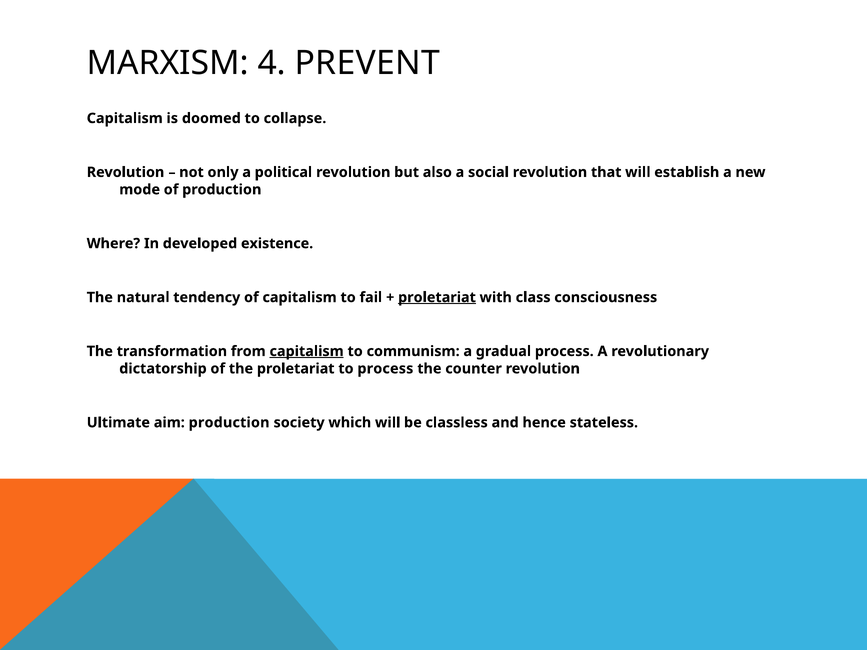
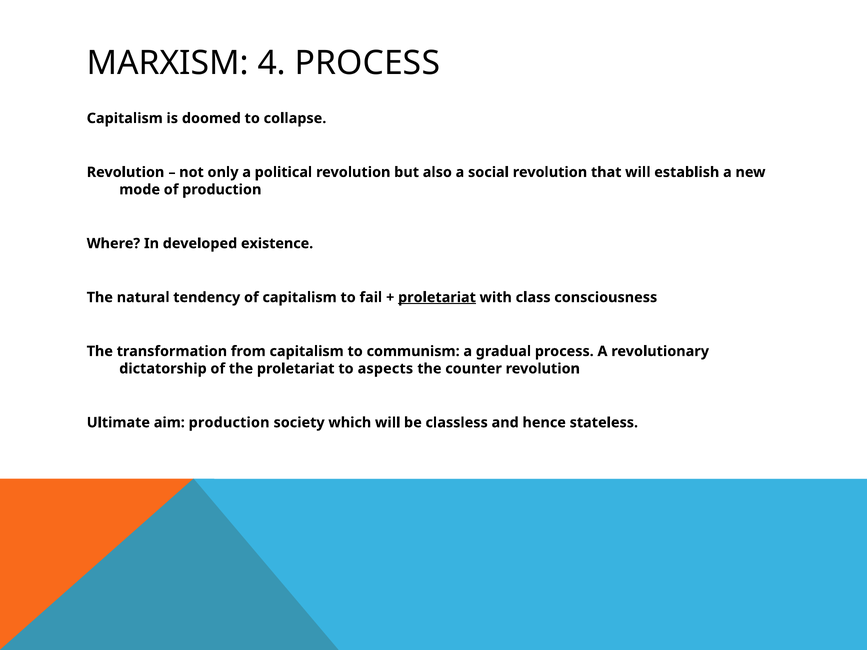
4 PREVENT: PREVENT -> PROCESS
capitalism at (307, 351) underline: present -> none
to process: process -> aspects
